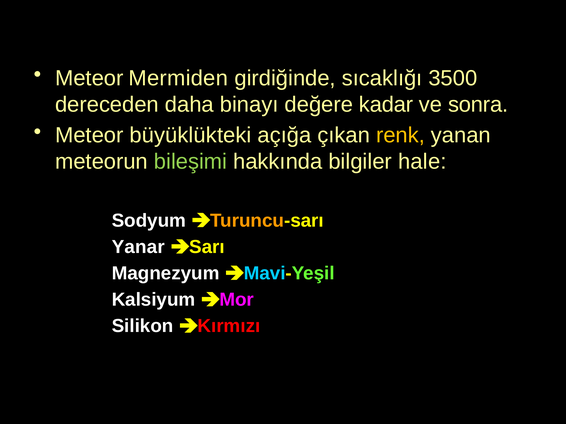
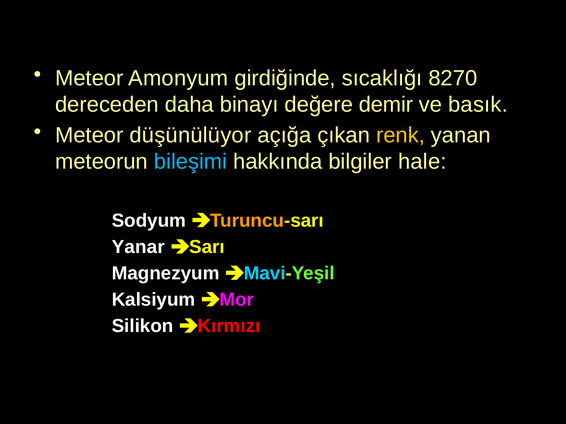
Mermiden: Mermiden -> Amonyum
3500: 3500 -> 8270
kadar: kadar -> demir
sonra: sonra -> basık
büyüklükteki: büyüklükteki -> düşünülüyor
bileşimi colour: light green -> light blue
